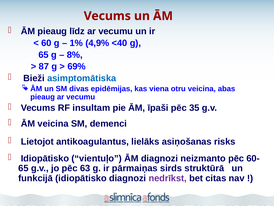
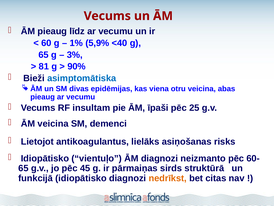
4,9%: 4,9% -> 5,9%
8%: 8% -> 3%
87: 87 -> 81
69%: 69% -> 90%
35: 35 -> 25
63: 63 -> 45
nedrīkst colour: purple -> orange
